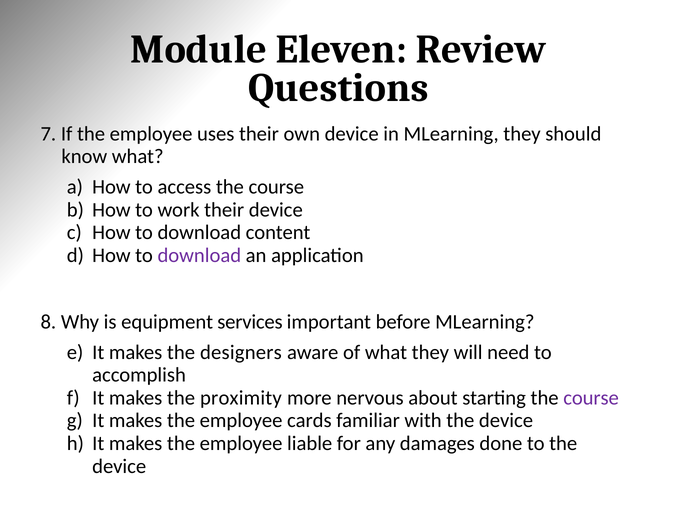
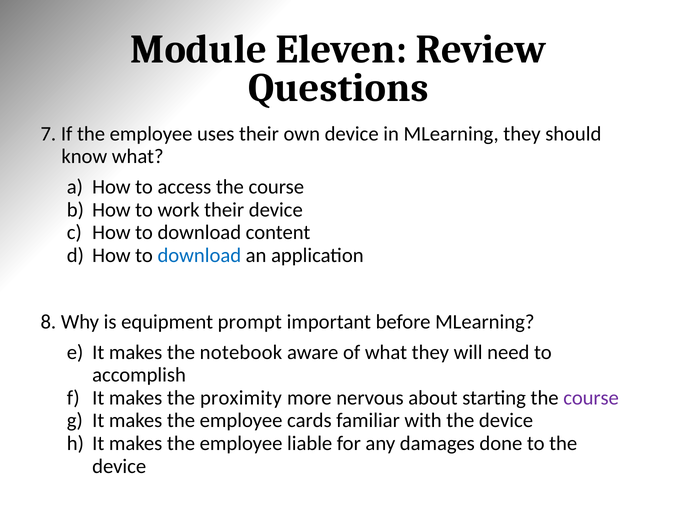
download at (199, 255) colour: purple -> blue
services: services -> prompt
designers: designers -> notebook
